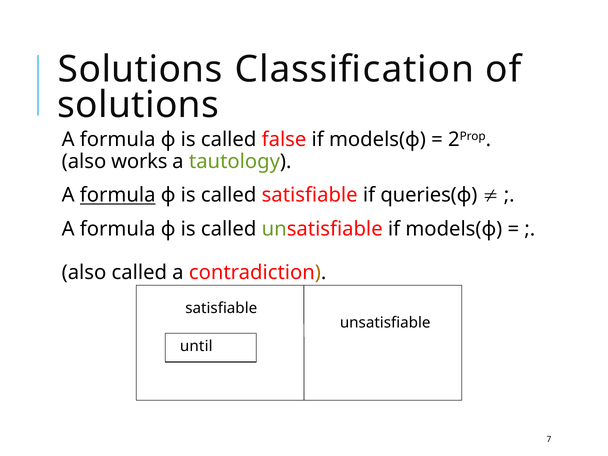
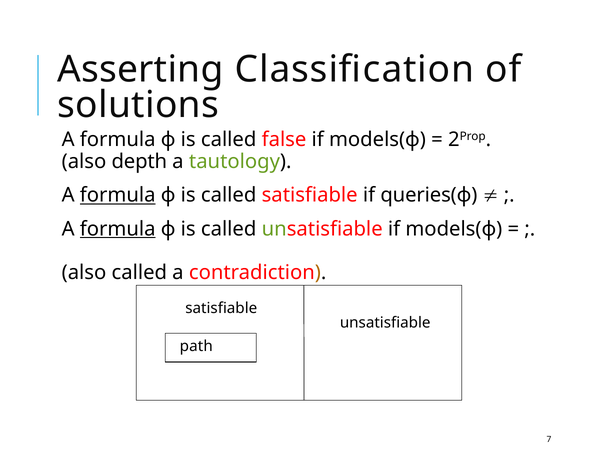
Solutions at (140, 69): Solutions -> Asserting
works: works -> depth
formula at (118, 229) underline: none -> present
until: until -> path
